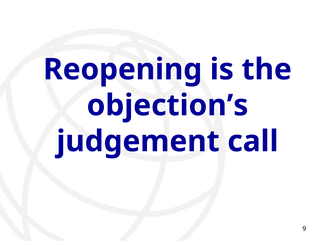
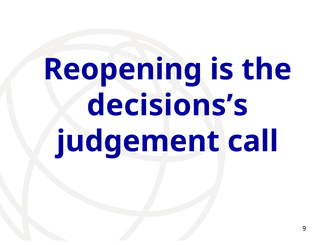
objection’s: objection’s -> decisions’s
